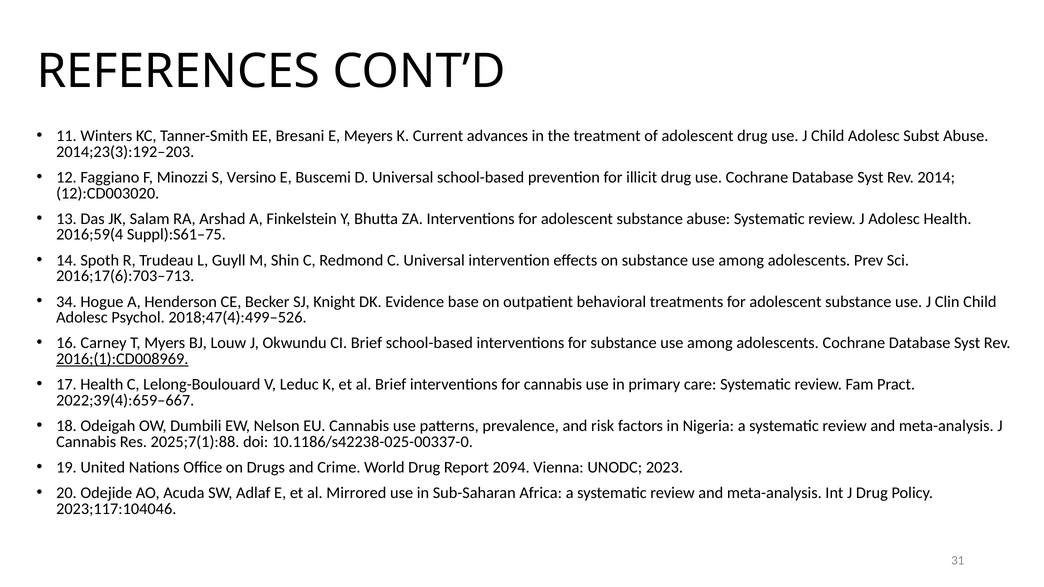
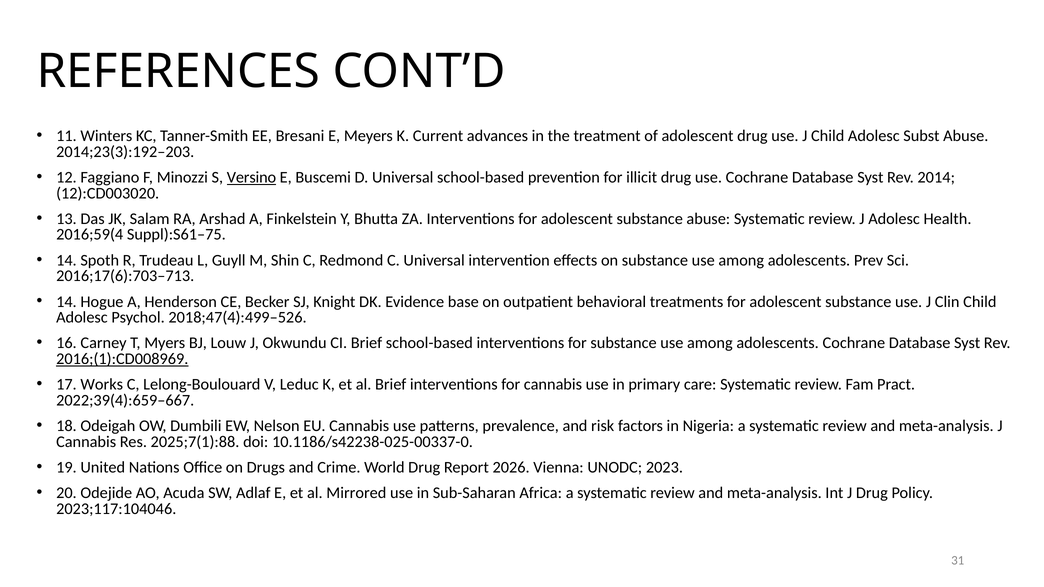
Versino underline: none -> present
34 at (66, 302): 34 -> 14
17 Health: Health -> Works
2094: 2094 -> 2026
